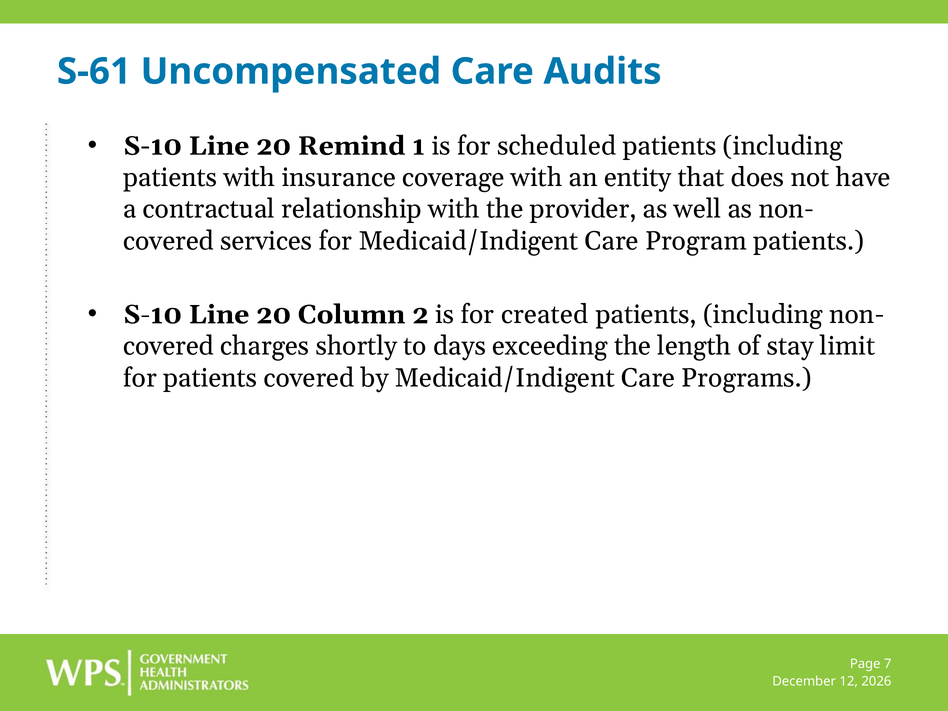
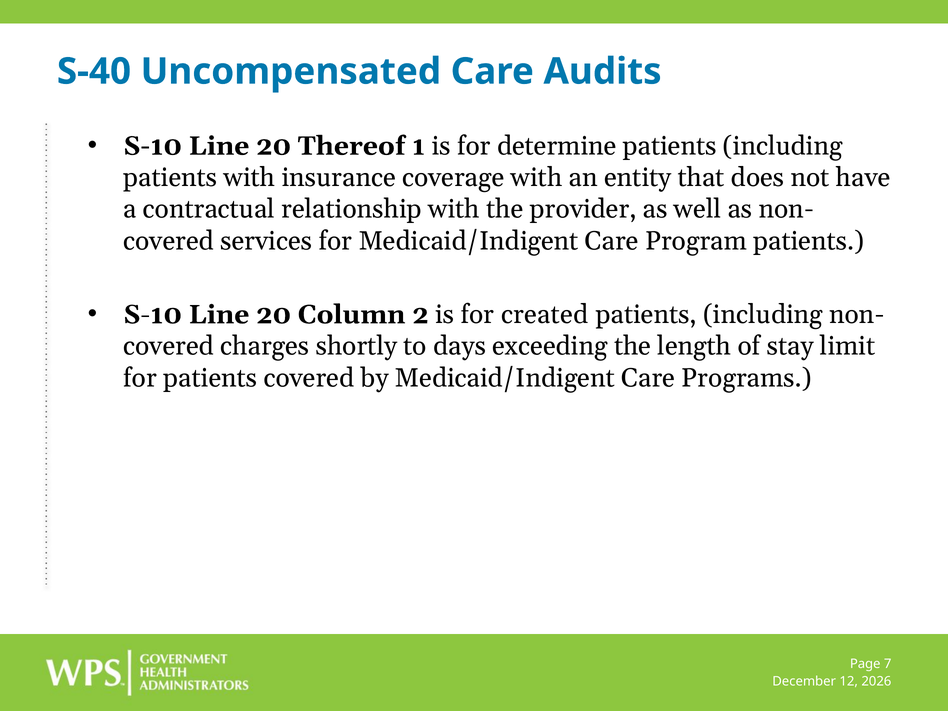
S-61: S-61 -> S-40
Remind: Remind -> Thereof
scheduled: scheduled -> determine
